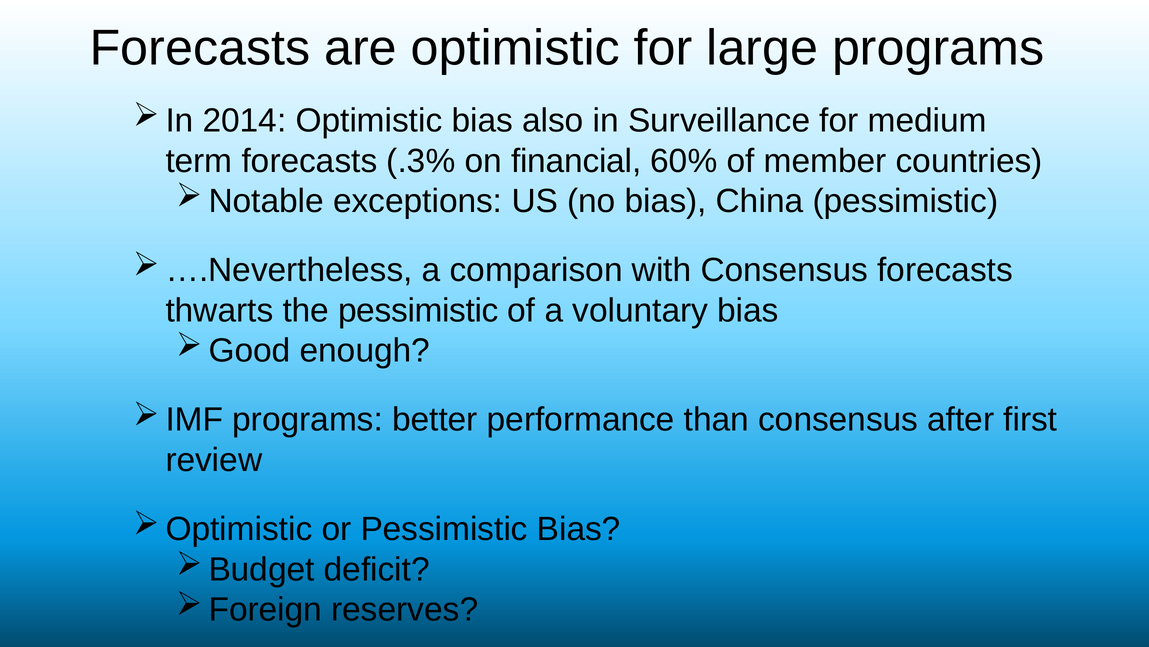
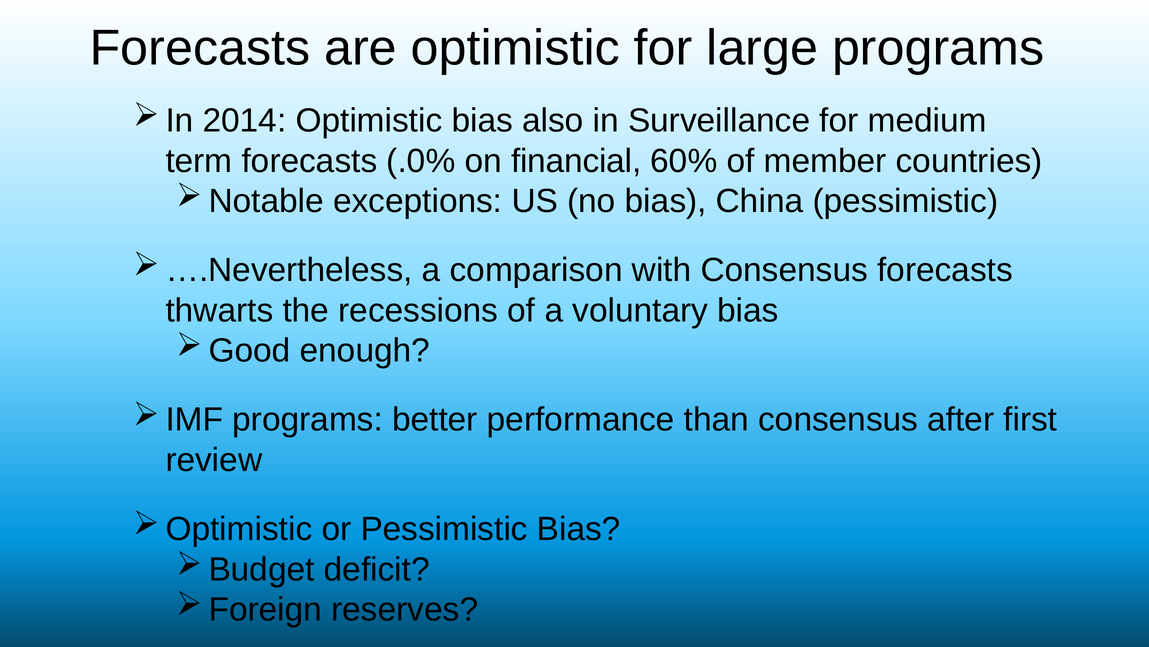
.3%: .3% -> .0%
the pessimistic: pessimistic -> recessions
